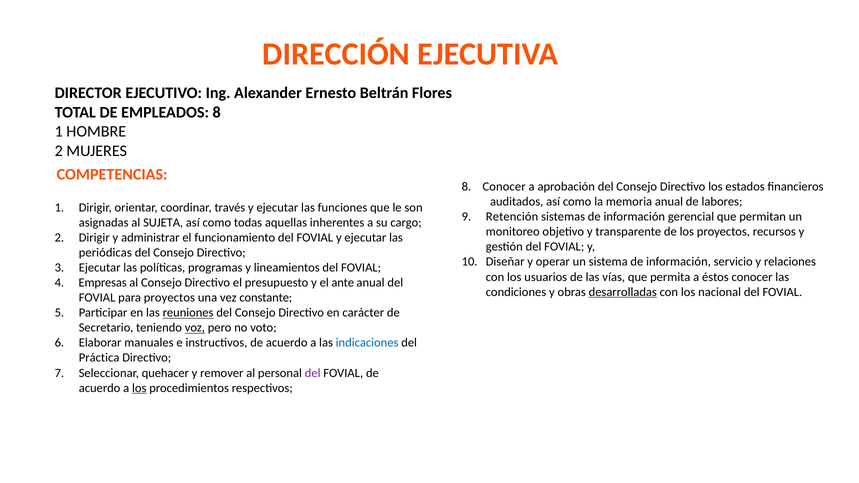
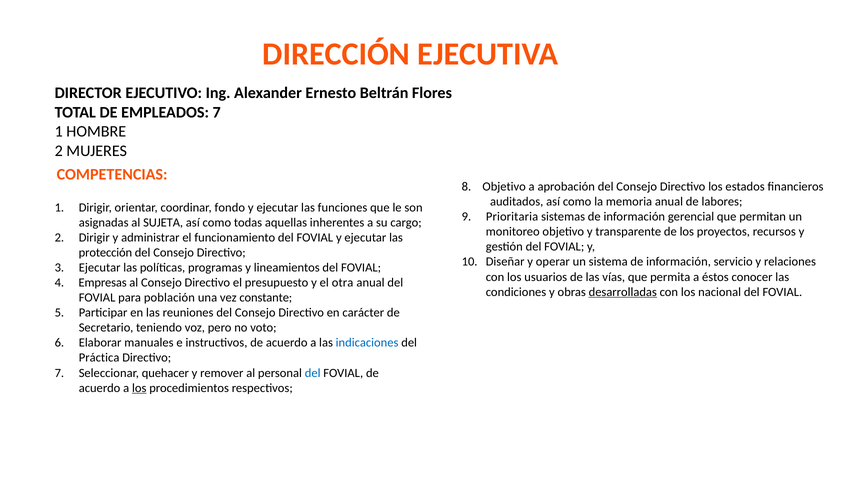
EMPLEADOS 8: 8 -> 7
8 Conocer: Conocer -> Objetivo
través: través -> fondo
Retención: Retención -> Prioritaria
periódicas: periódicas -> protección
ante: ante -> otra
para proyectos: proyectos -> población
reuniones underline: present -> none
voz underline: present -> none
del at (313, 373) colour: purple -> blue
